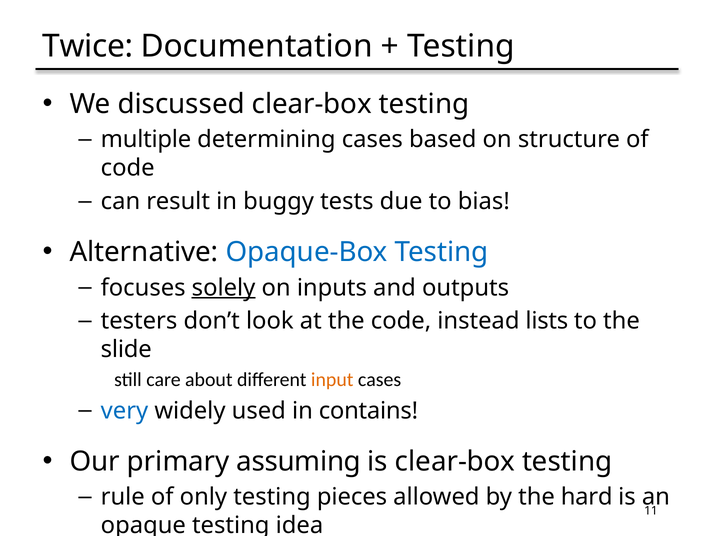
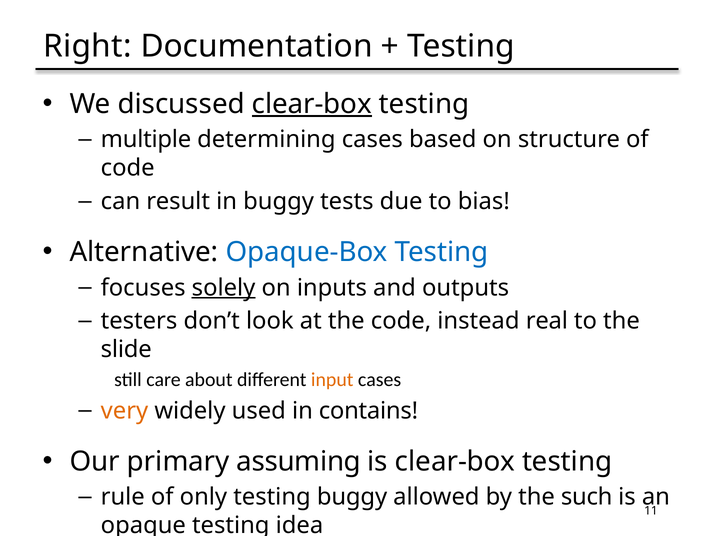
Twice: Twice -> Right
clear-box at (312, 104) underline: none -> present
lists: lists -> real
very colour: blue -> orange
testing pieces: pieces -> buggy
hard: hard -> such
